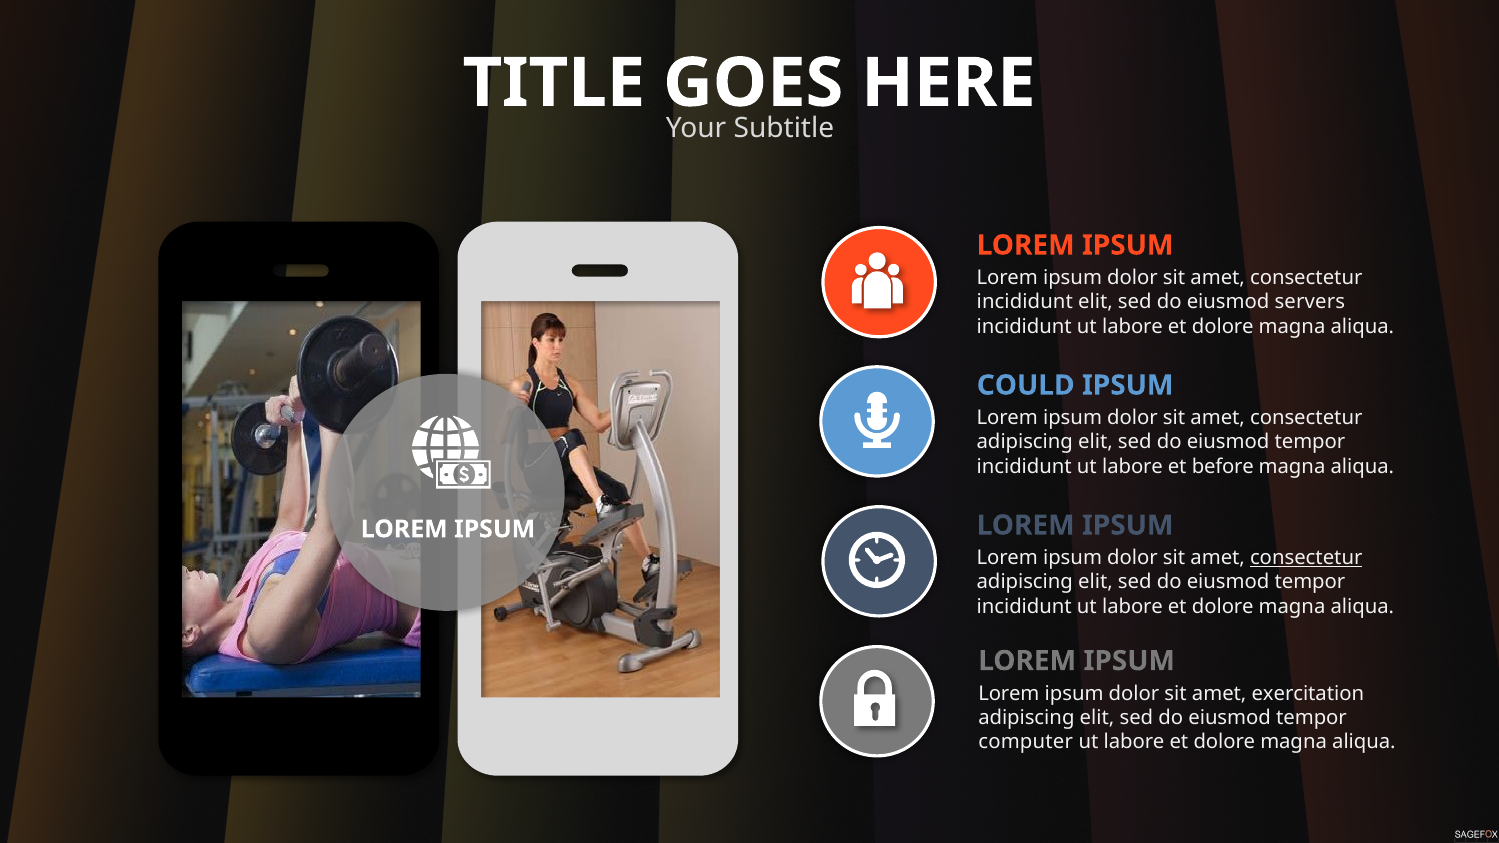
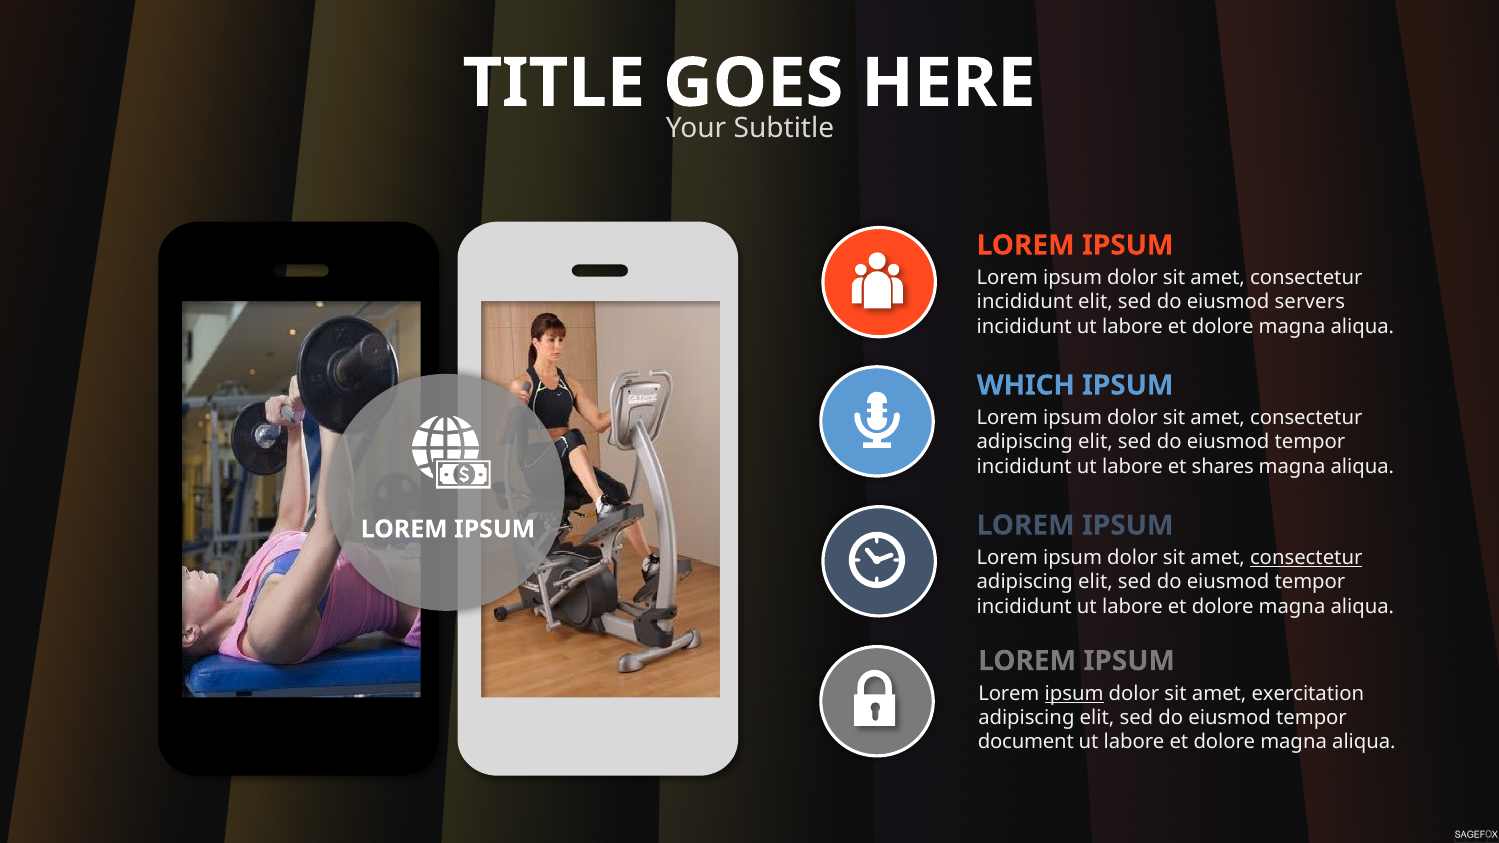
COULD: COULD -> WHICH
before: before -> shares
ipsum at (1074, 694) underline: none -> present
computer: computer -> document
